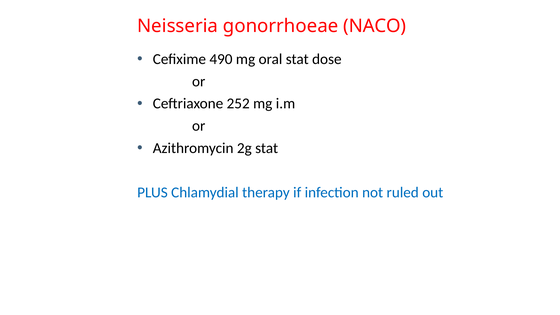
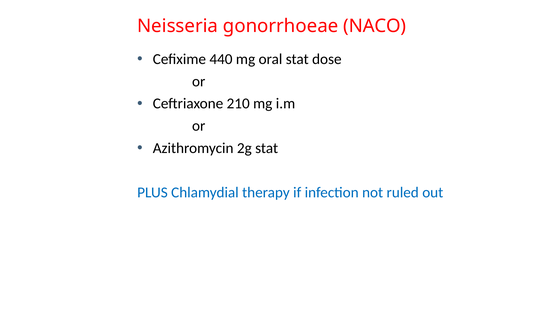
490: 490 -> 440
252: 252 -> 210
